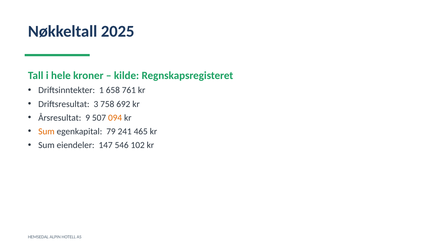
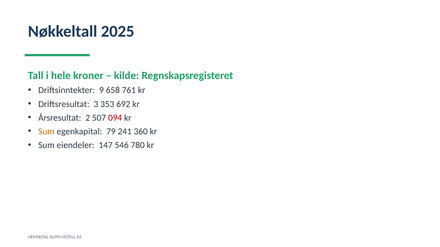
1: 1 -> 9
758: 758 -> 353
9: 9 -> 2
094 colour: orange -> red
465: 465 -> 360
102: 102 -> 780
